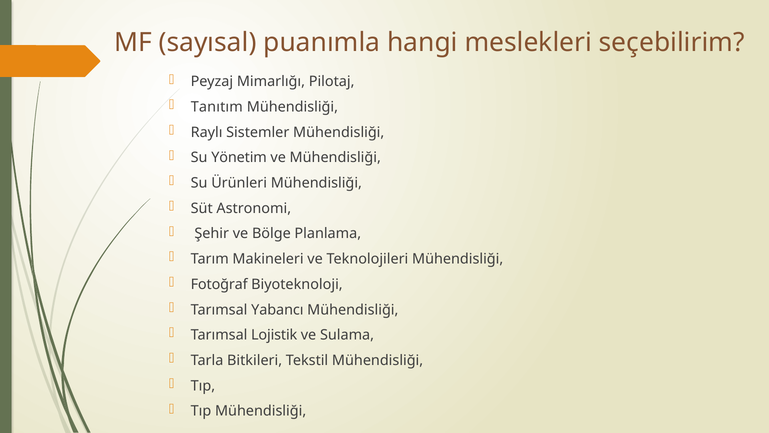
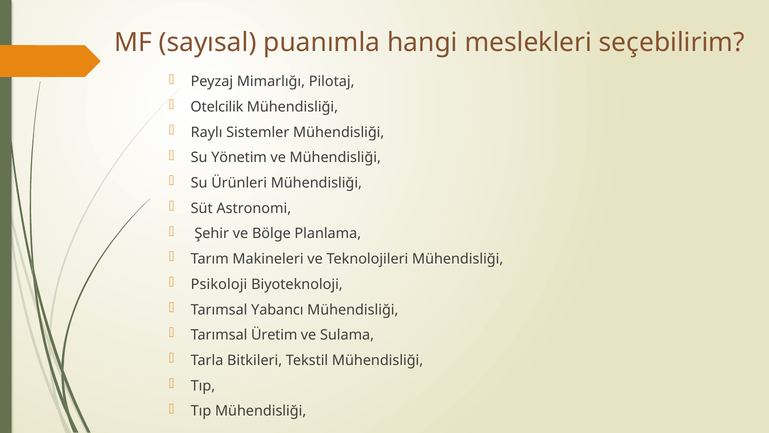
Tanıtım: Tanıtım -> Otelcilik
Fotoğraf: Fotoğraf -> Psikoloji
Lojistik: Lojistik -> Üretim
